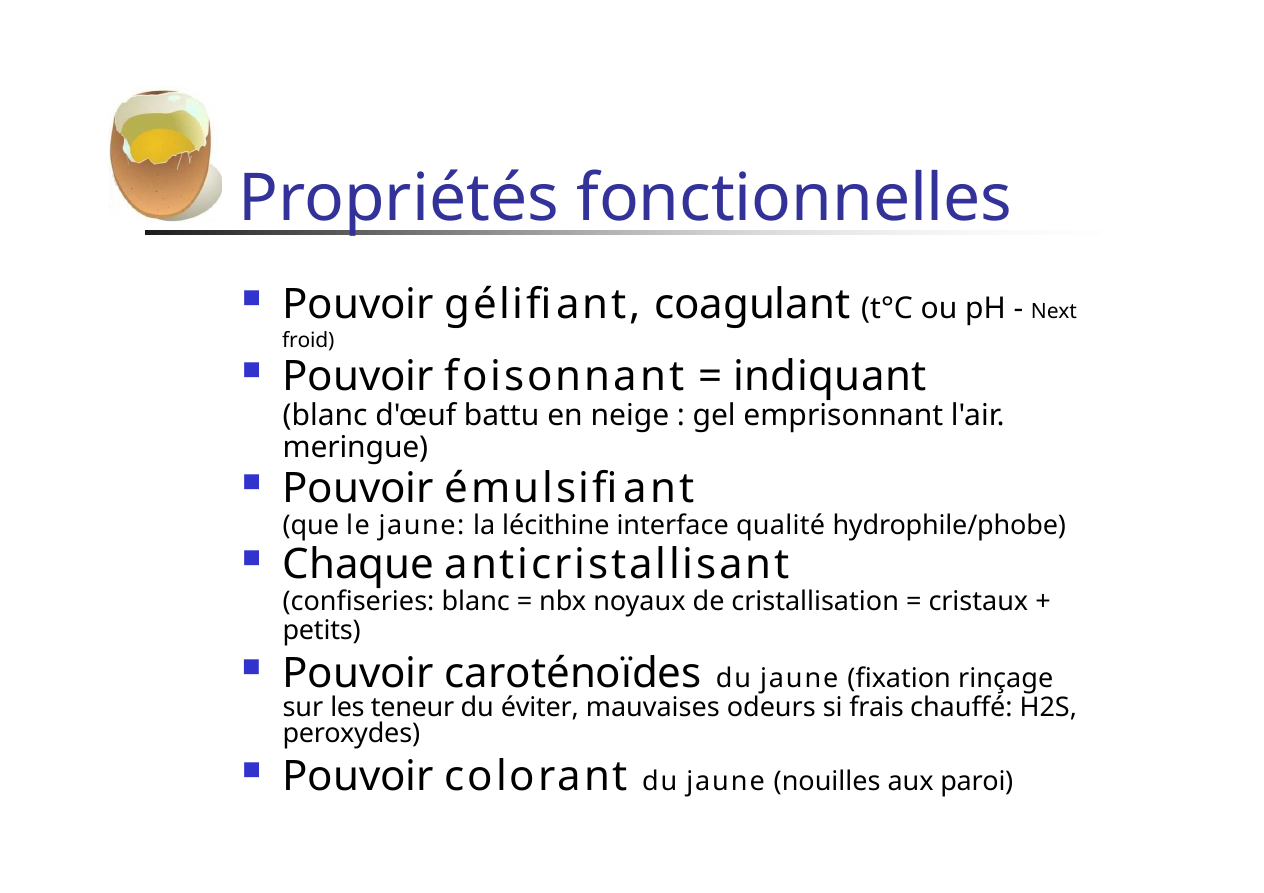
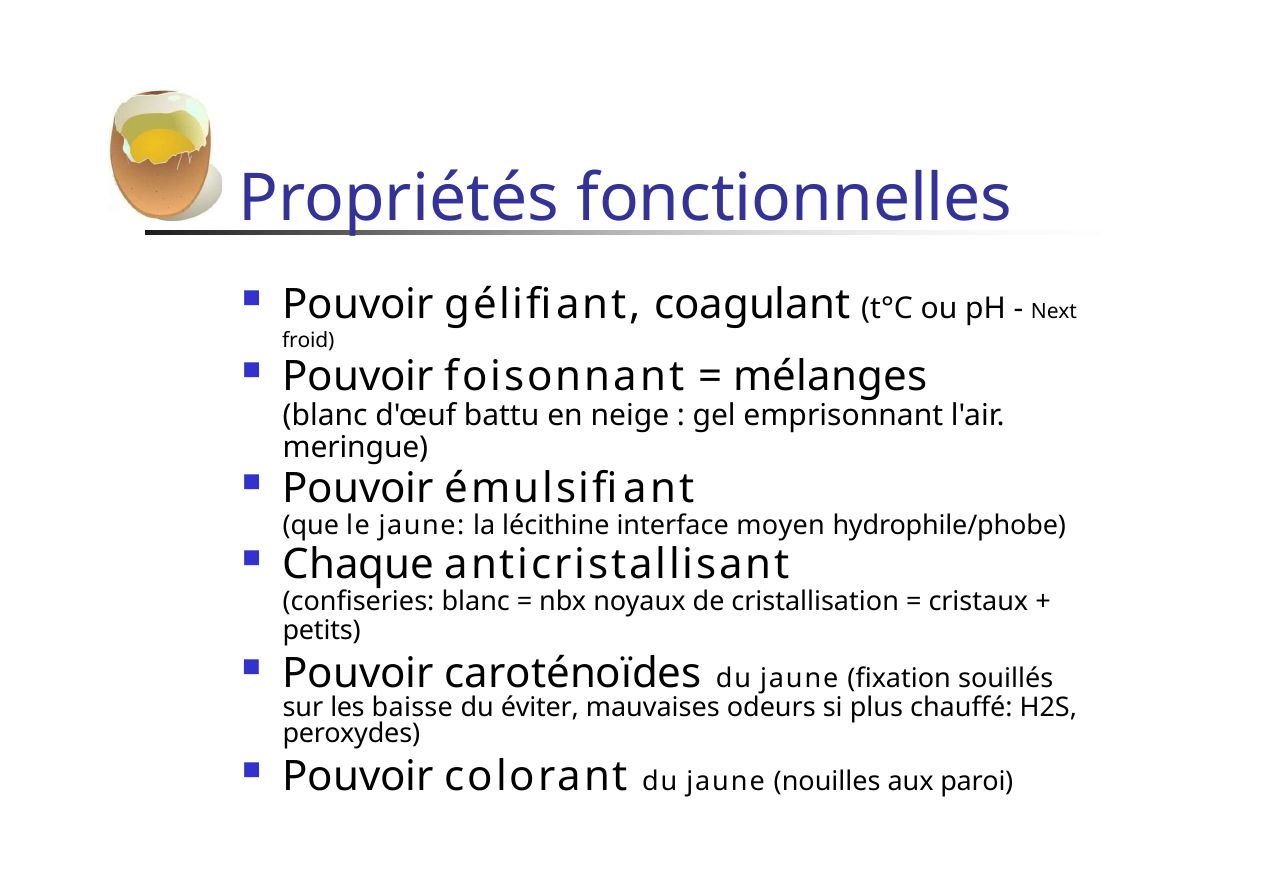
indiquant: indiquant -> mélanges
qualité: qualité -> moyen
rinçage: rinçage -> souillés
teneur: teneur -> baisse
frais: frais -> plus
